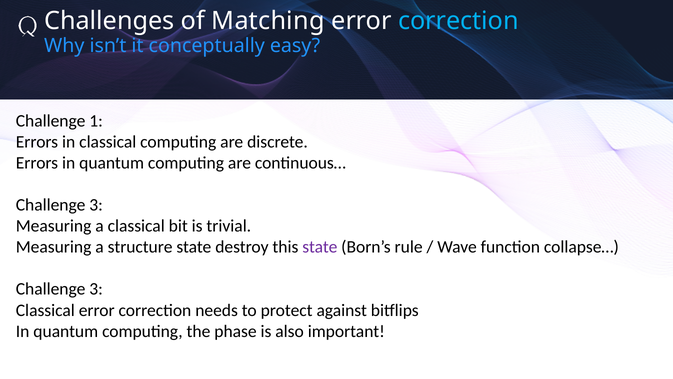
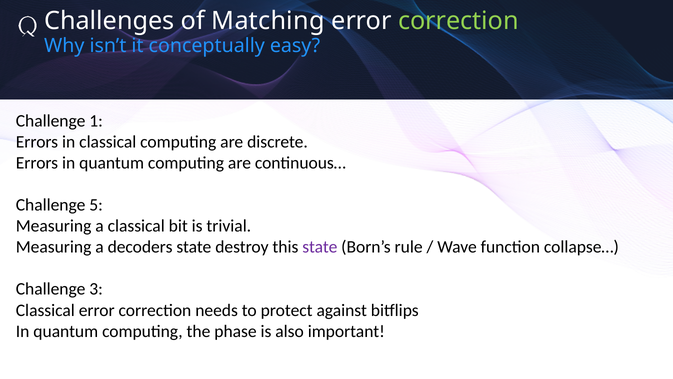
correction at (458, 21) colour: light blue -> light green
3 at (96, 204): 3 -> 5
structure: structure -> decoders
